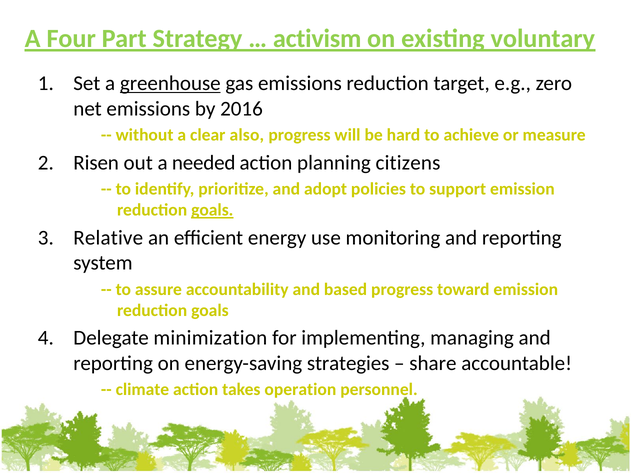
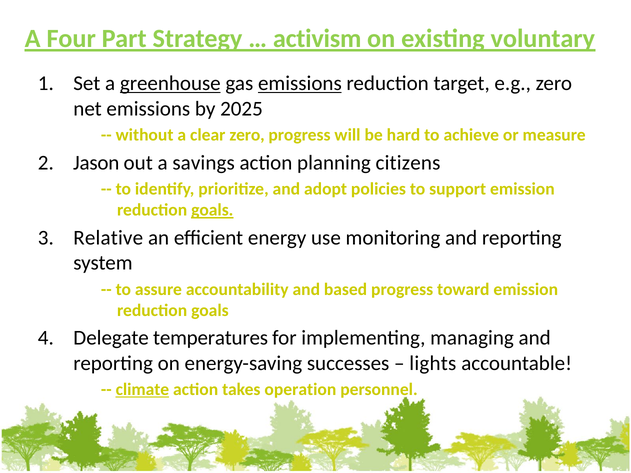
emissions at (300, 84) underline: none -> present
2016: 2016 -> 2025
clear also: also -> zero
Risen: Risen -> Jason
needed: needed -> savings
minimization: minimization -> temperatures
strategies: strategies -> successes
share: share -> lights
climate underline: none -> present
